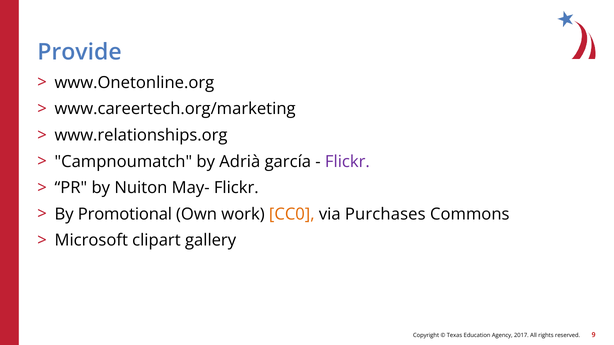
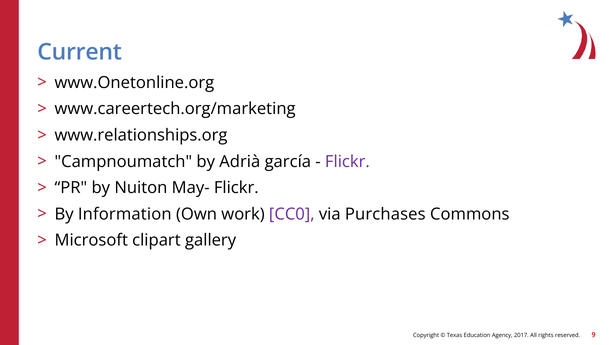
Provide: Provide -> Current
Promotional: Promotional -> Information
CC0 colour: orange -> purple
